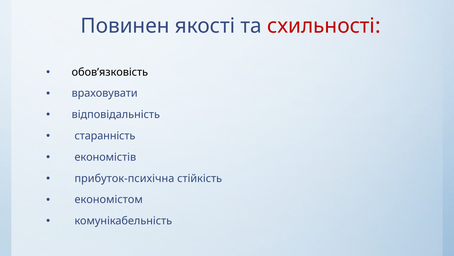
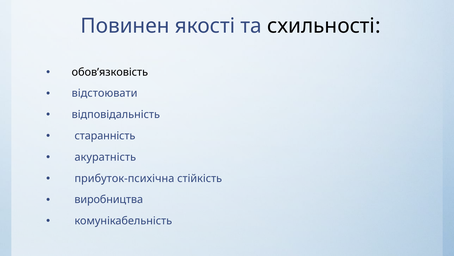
схильності colour: red -> black
враховувати: враховувати -> відстоювати
економістів: економістів -> акуратність
економістом: економістом -> виробництва
